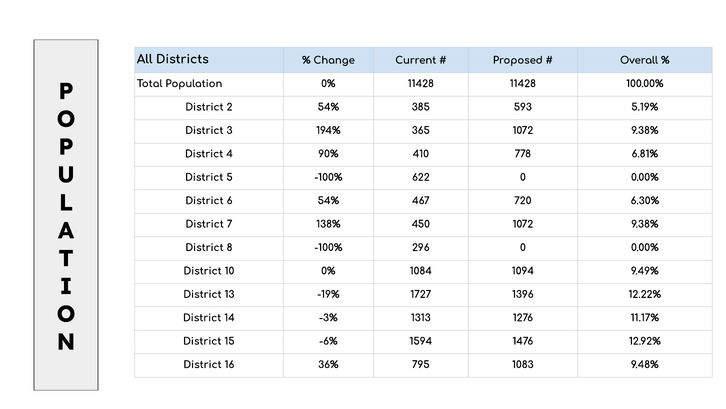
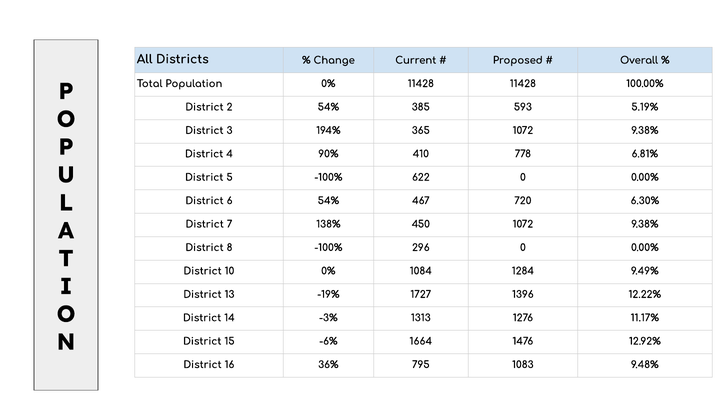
1094: 1094 -> 1284
1594: 1594 -> 1664
